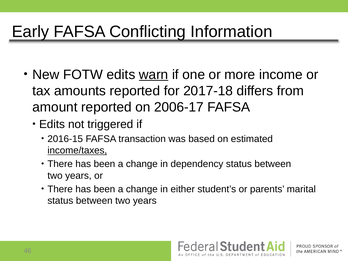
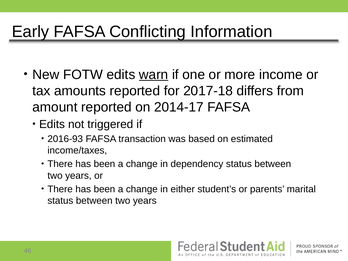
2006-17: 2006-17 -> 2014-17
2016-15: 2016-15 -> 2016-93
income/taxes underline: present -> none
